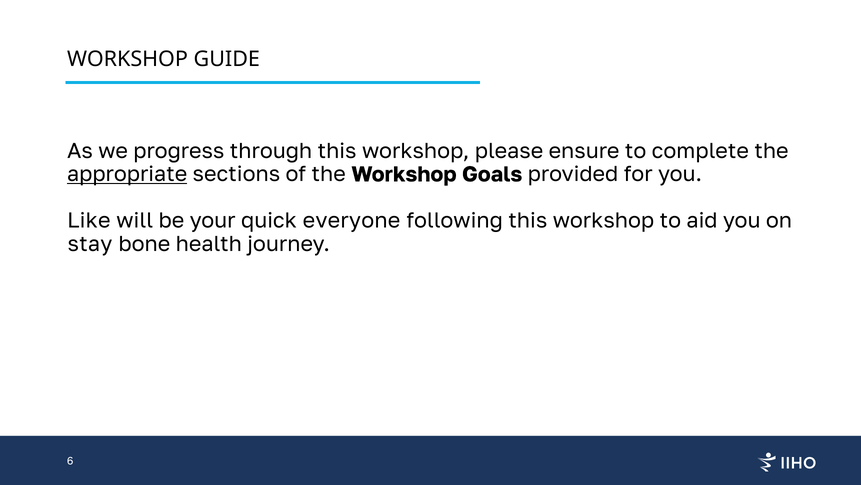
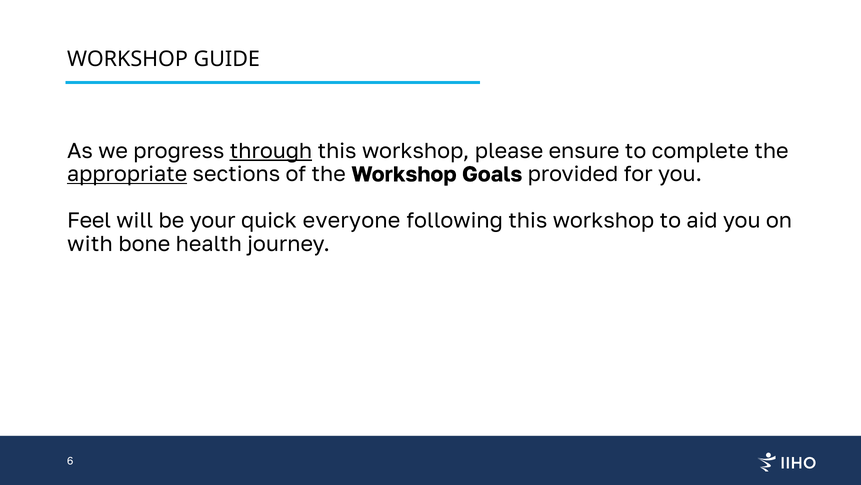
through underline: none -> present
Like: Like -> Feel
stay: stay -> with
